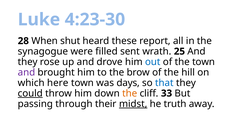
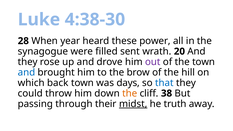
4:23-30: 4:23-30 -> 4:38-30
shut: shut -> year
report: report -> power
25: 25 -> 20
out colour: blue -> purple
and at (26, 72) colour: purple -> blue
here: here -> back
could underline: present -> none
33: 33 -> 38
